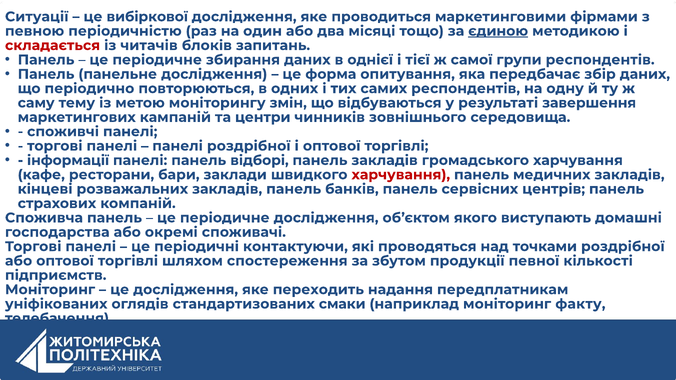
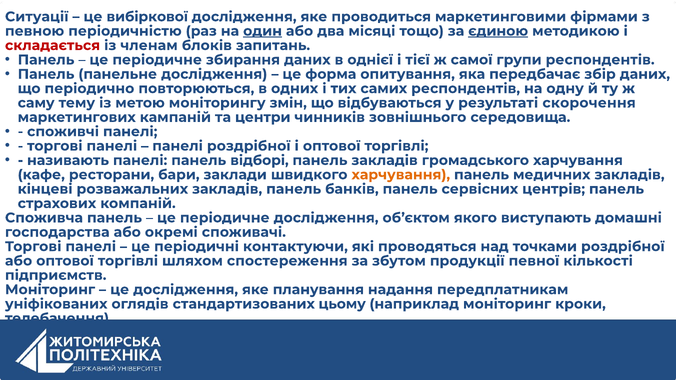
один underline: none -> present
читачів: читачів -> членам
завершення: завершення -> скорочення
інформації: інформації -> називають
харчування at (401, 175) colour: red -> orange
переходить: переходить -> планування
смаки: смаки -> цьому
факту: факту -> кроки
